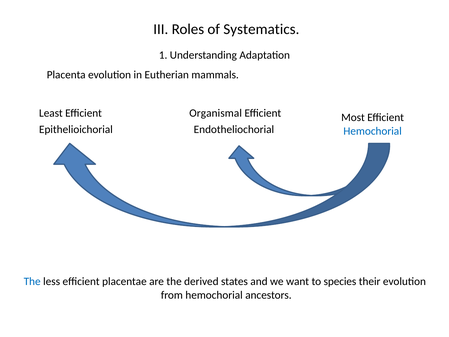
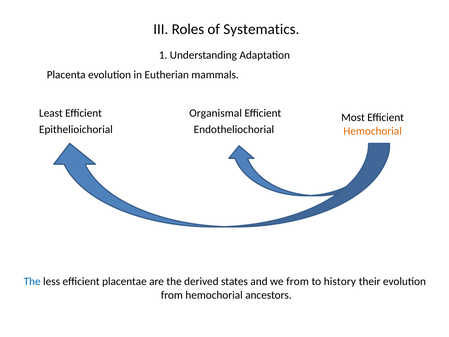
Hemochorial at (373, 131) colour: blue -> orange
we want: want -> from
species: species -> history
